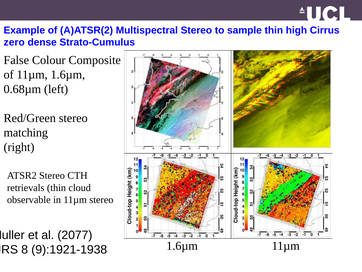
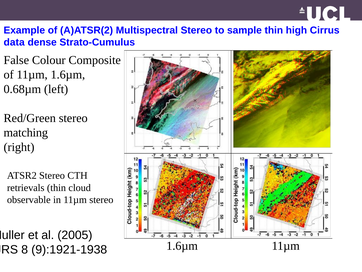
zero: zero -> data
2077: 2077 -> 2005
